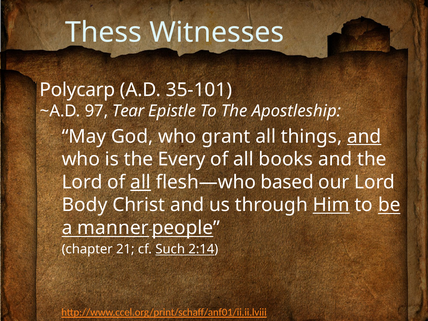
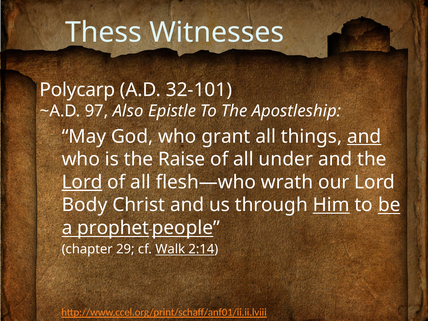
35-101: 35-101 -> 32-101
Tear: Tear -> Also
Every: Every -> Raise
books: books -> under
Lord at (82, 182) underline: none -> present
all at (141, 182) underline: present -> none
based: based -> wrath
manner: manner -> prophet
21: 21 -> 29
Such: Such -> Walk
